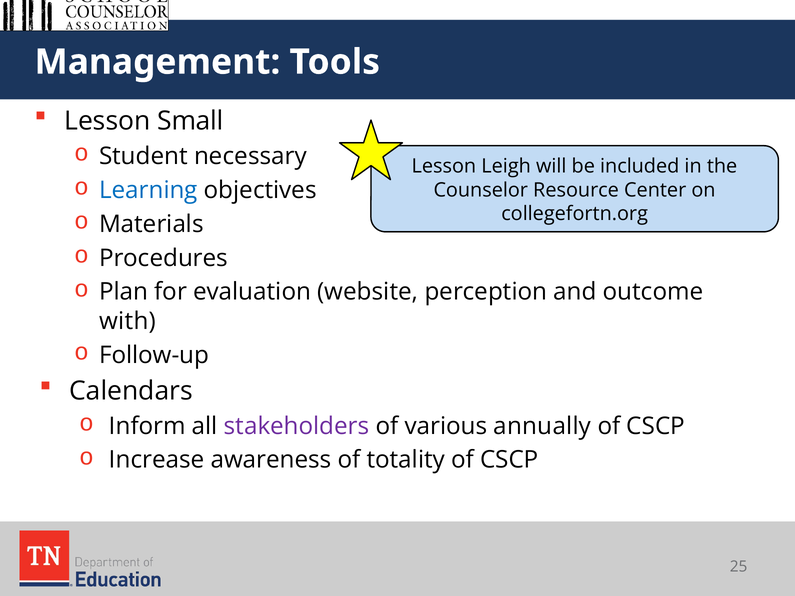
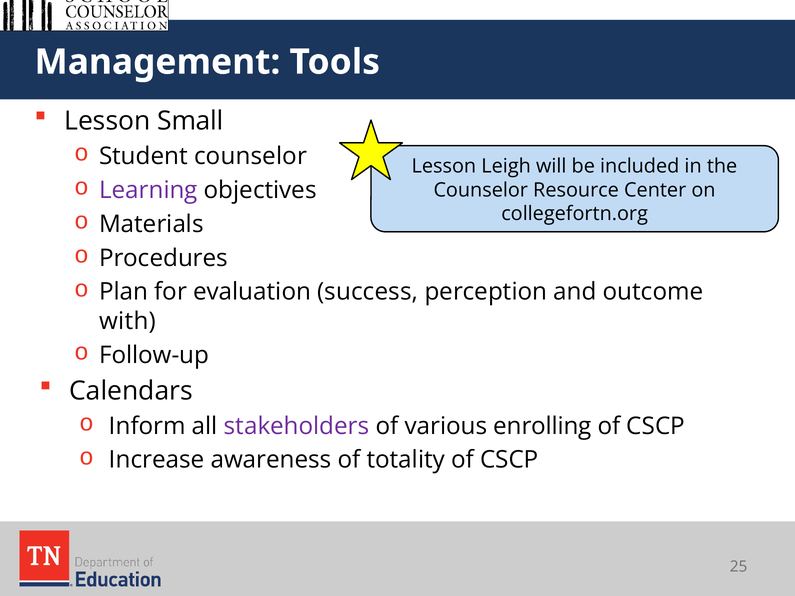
Student necessary: necessary -> counselor
Learning colour: blue -> purple
website: website -> success
annually: annually -> enrolling
